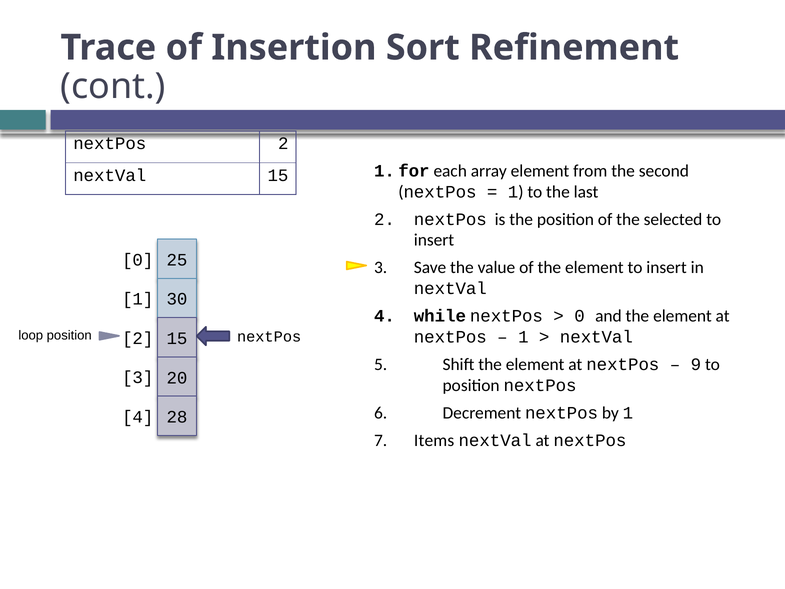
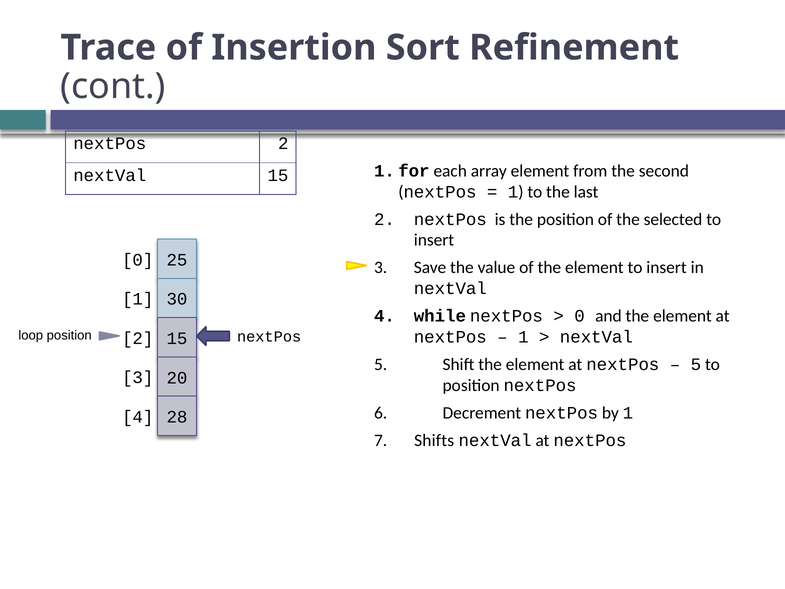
9 at (696, 364): 9 -> 5
Items: Items -> Shifts
